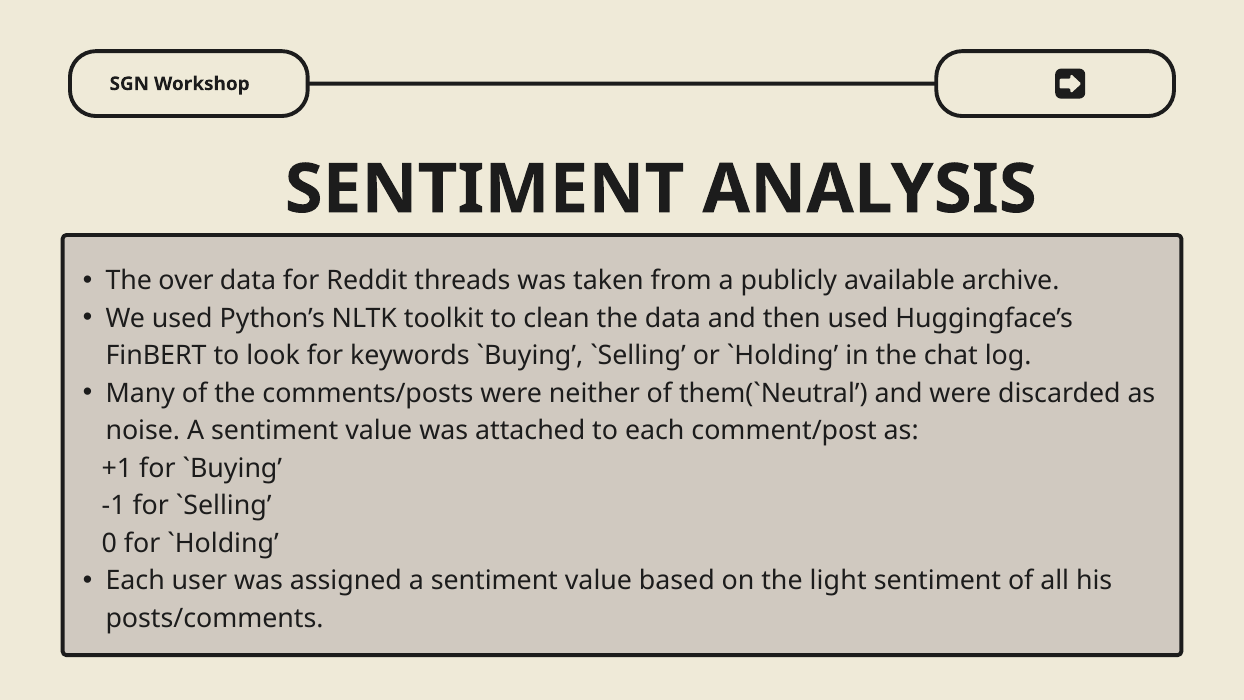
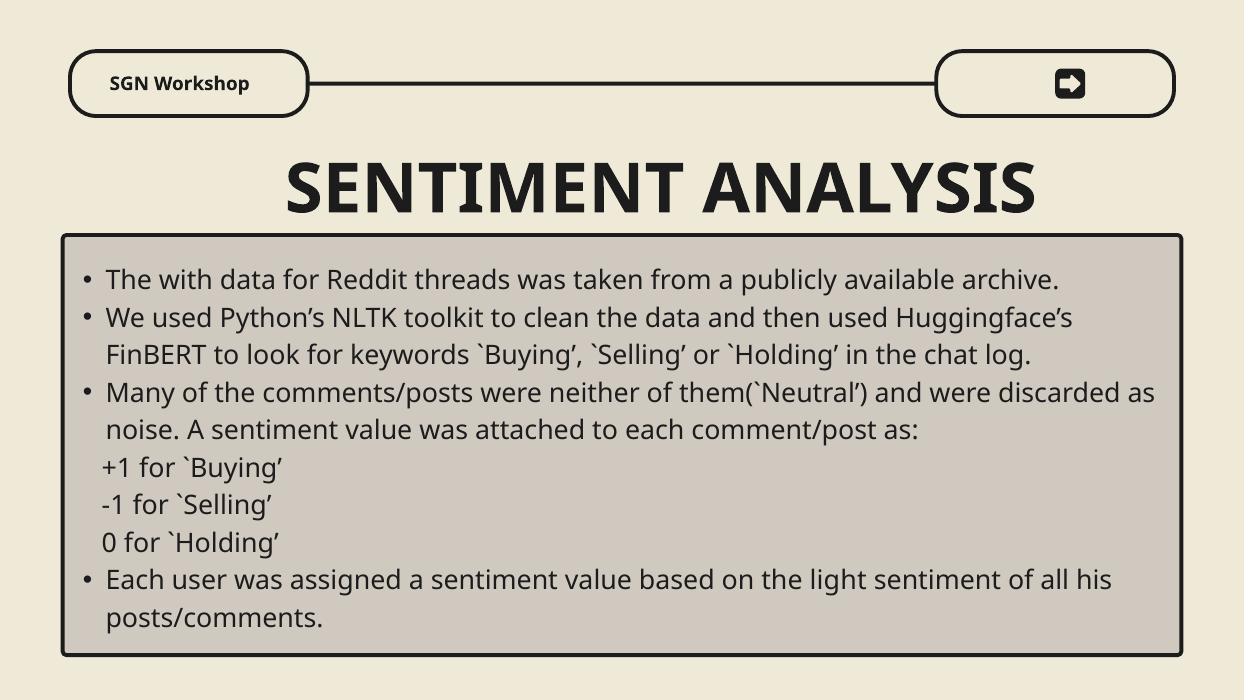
over: over -> with
